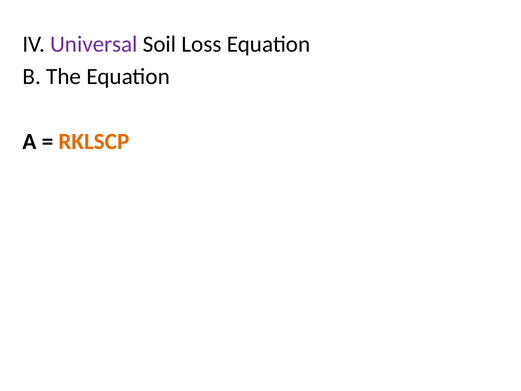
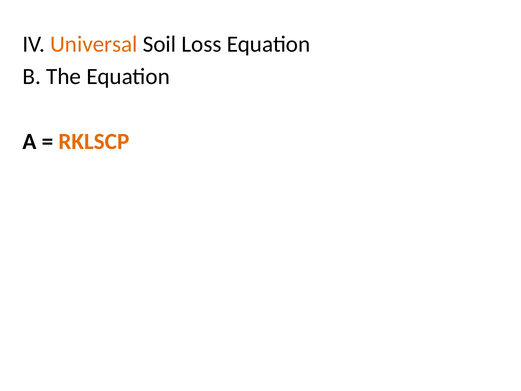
Universal colour: purple -> orange
